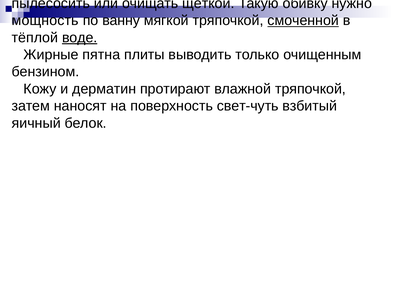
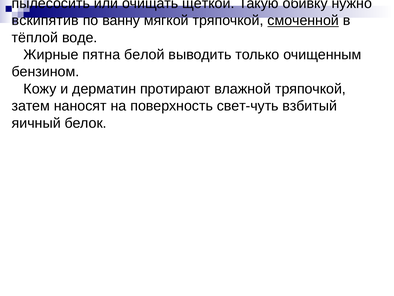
мощность: мощность -> вскипятив
воде underline: present -> none
плиты: плиты -> белой
